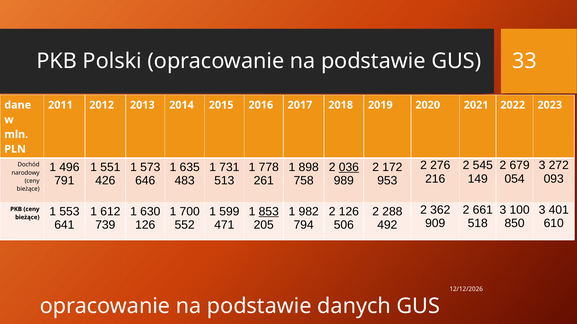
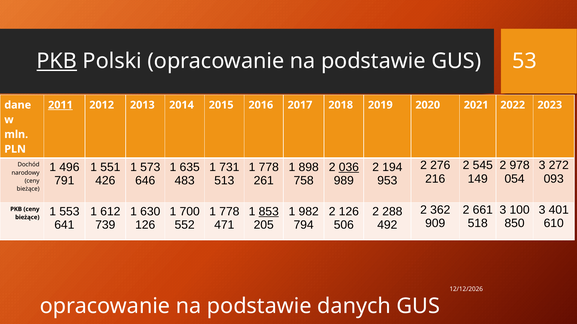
PKB at (57, 61) underline: none -> present
33: 33 -> 53
2011 underline: none -> present
679: 679 -> 978
172: 172 -> 194
599 at (229, 212): 599 -> 778
